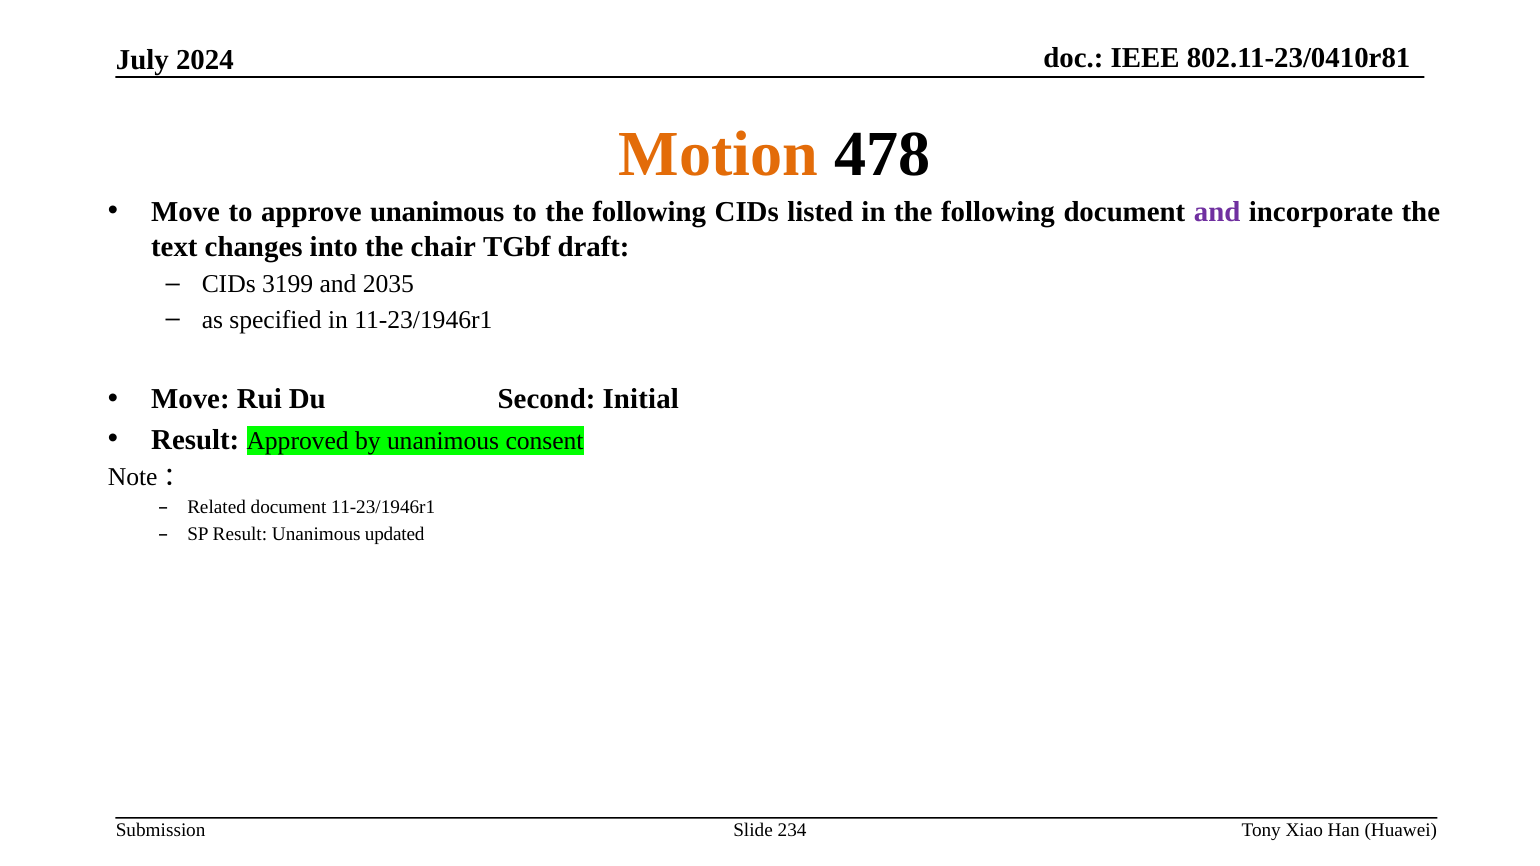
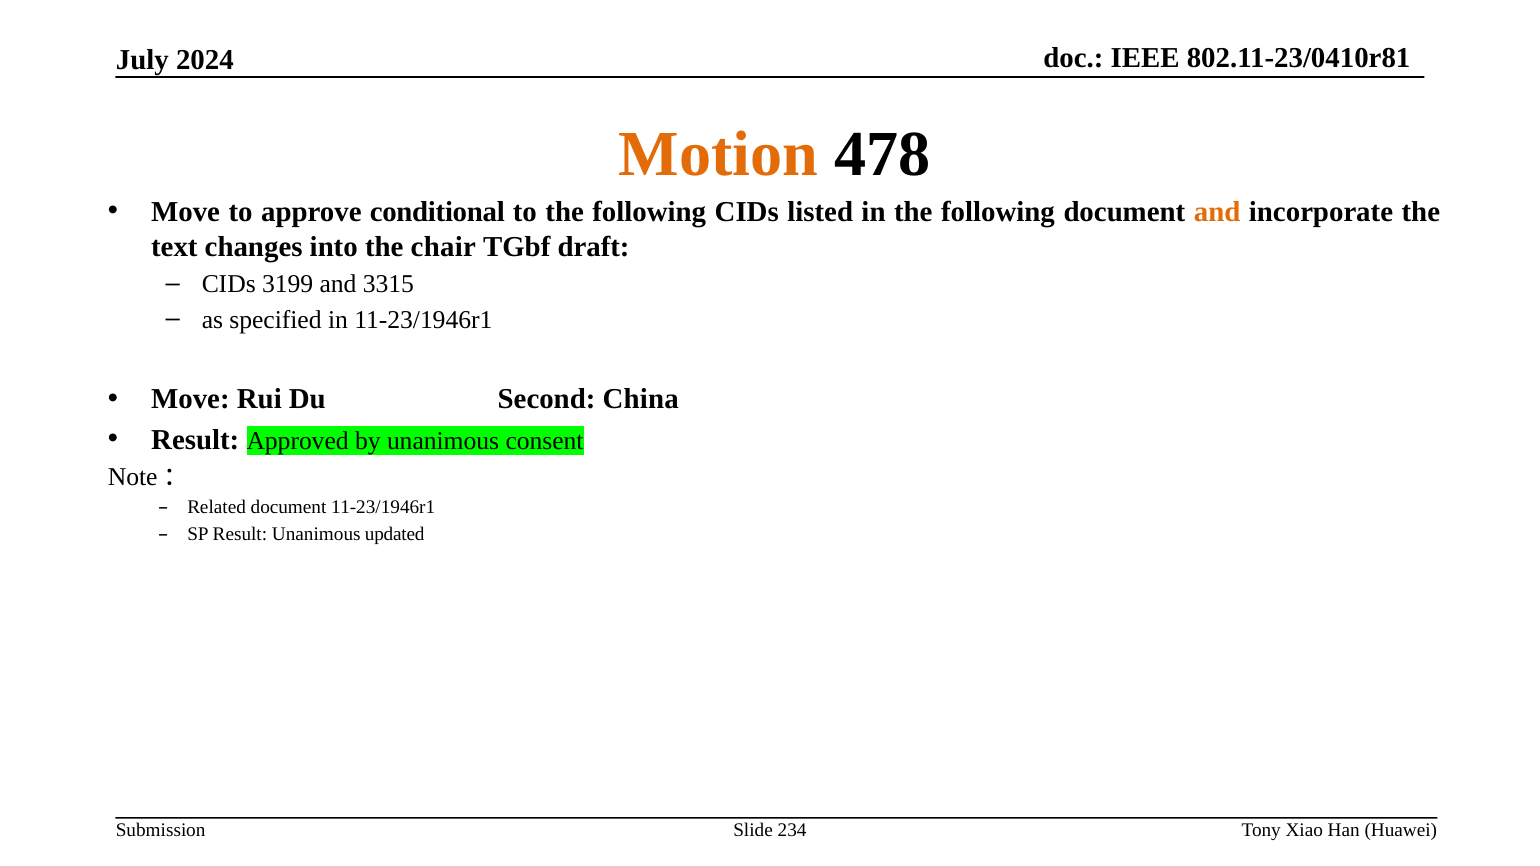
approve unanimous: unanimous -> conditional
and at (1217, 212) colour: purple -> orange
2035: 2035 -> 3315
Initial: Initial -> China
